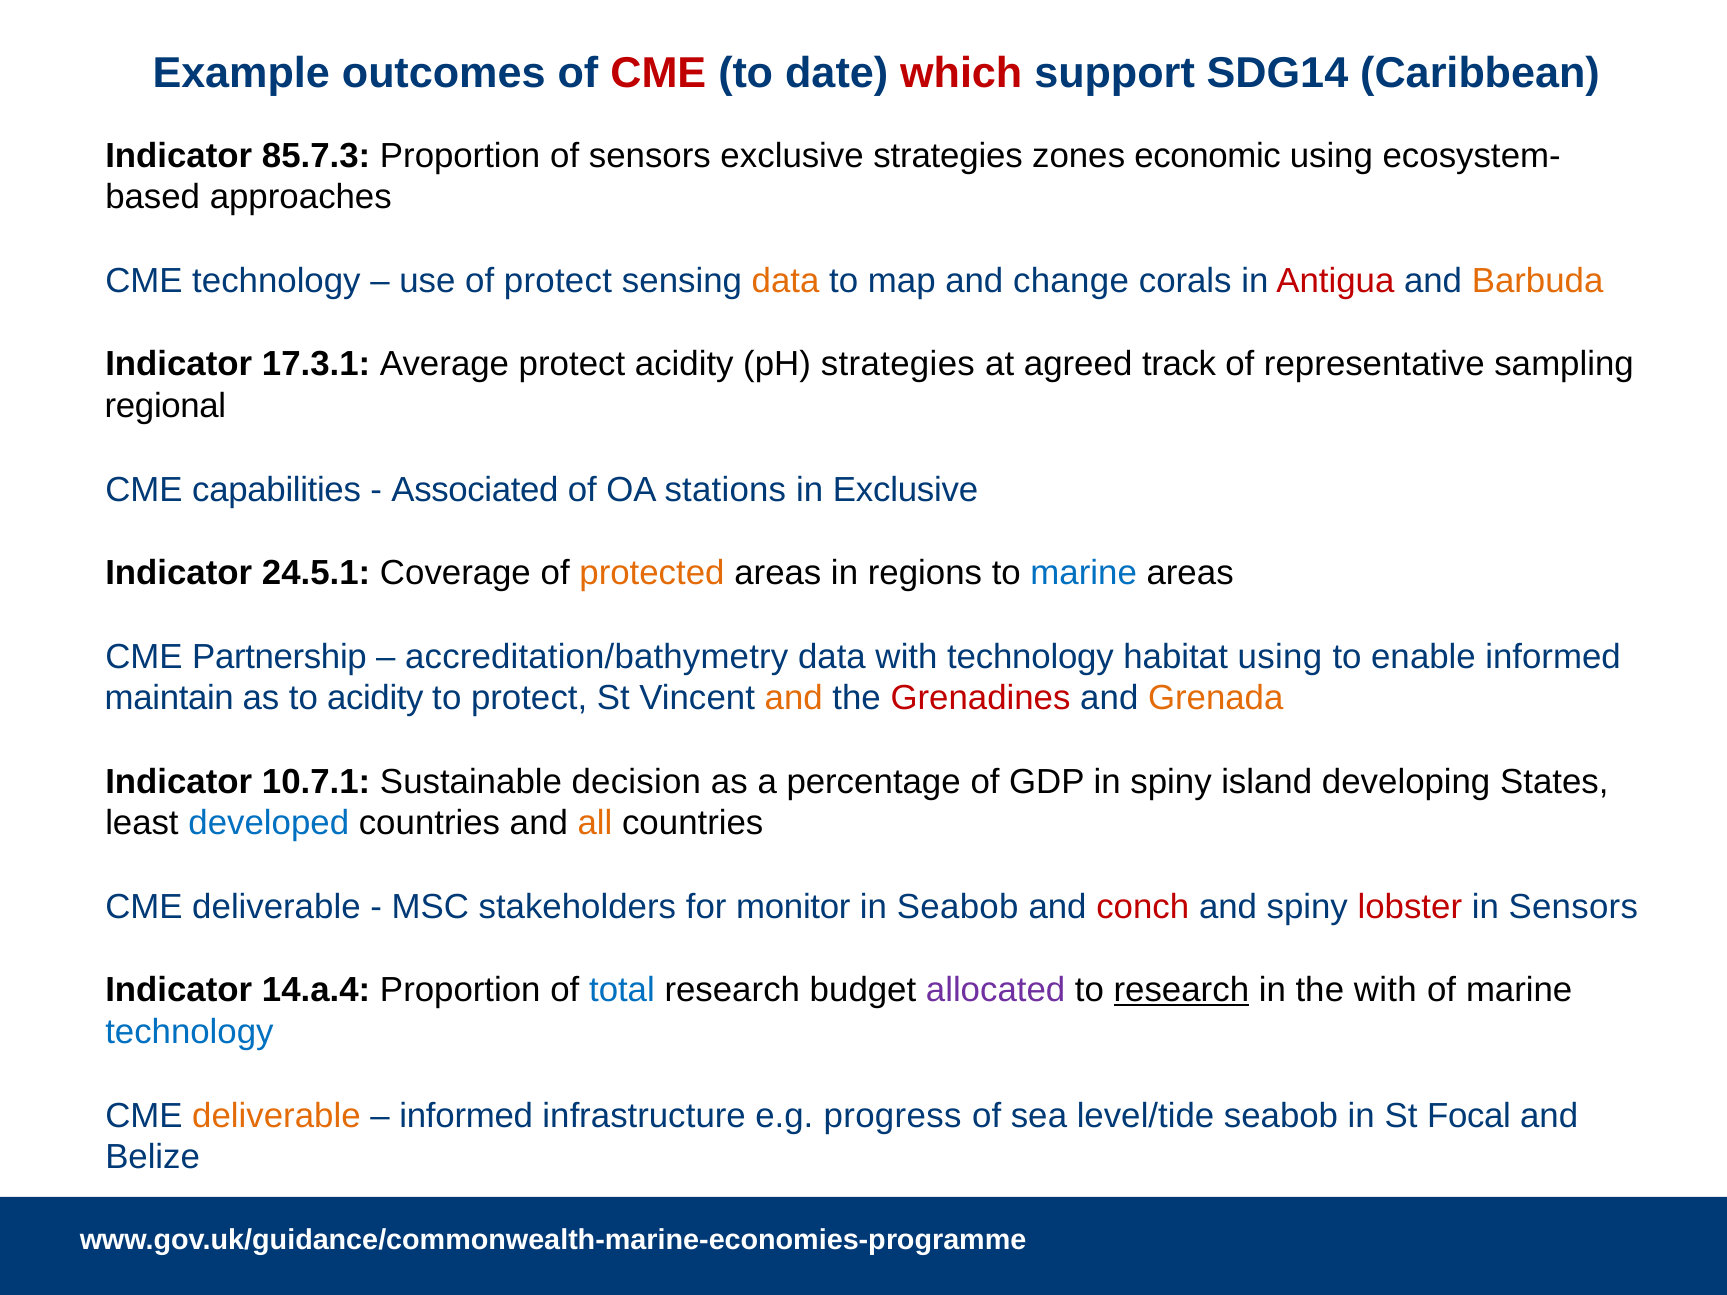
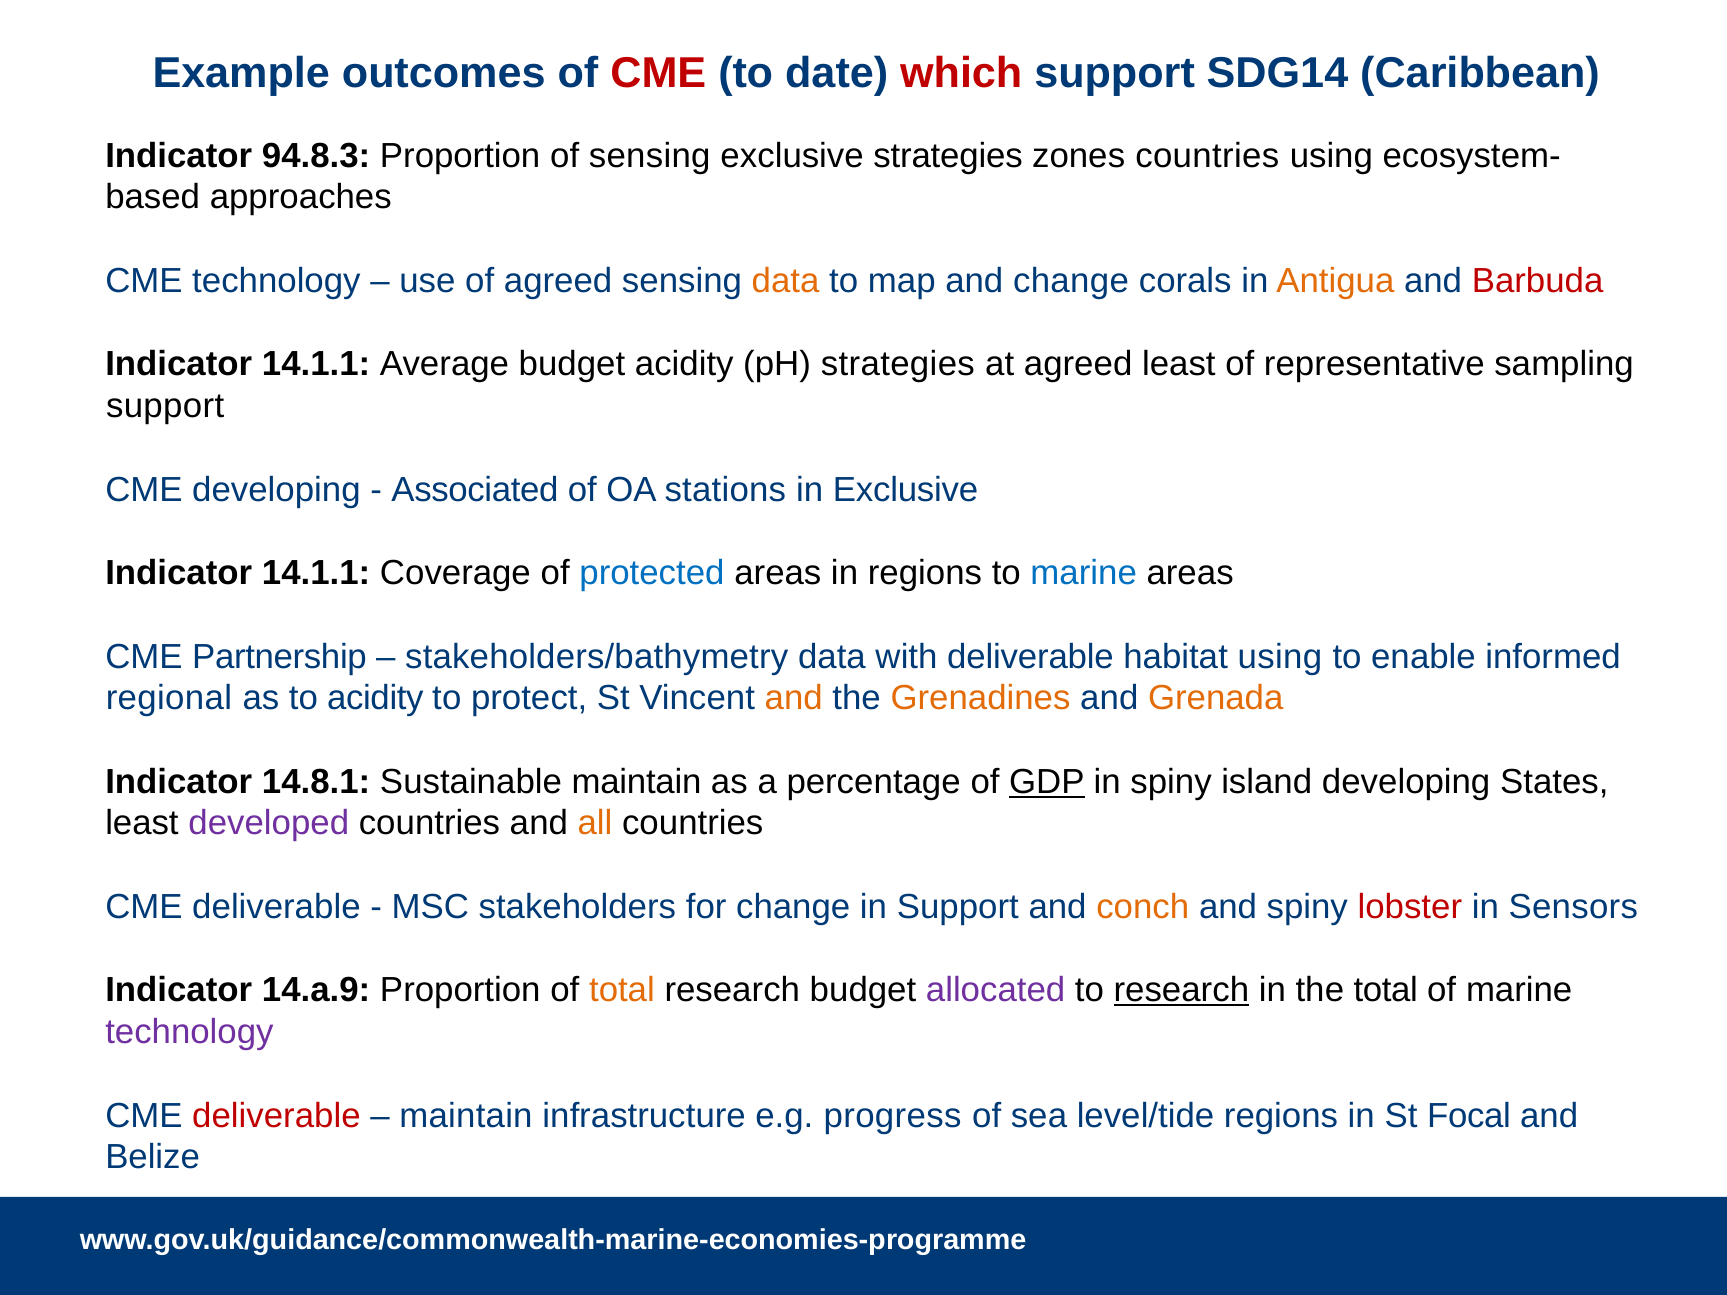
85.7.3: 85.7.3 -> 94.8.3
of sensors: sensors -> sensing
zones economic: economic -> countries
of protect: protect -> agreed
Antigua colour: red -> orange
Barbuda colour: orange -> red
17.3.1 at (316, 364): 17.3.1 -> 14.1.1
Average protect: protect -> budget
agreed track: track -> least
regional at (165, 406): regional -> support
CME capabilities: capabilities -> developing
24.5.1 at (316, 573): 24.5.1 -> 14.1.1
protected colour: orange -> blue
accreditation/bathymetry: accreditation/bathymetry -> stakeholders/bathymetry
with technology: technology -> deliverable
maintain: maintain -> regional
Grenadines colour: red -> orange
10.7.1: 10.7.1 -> 14.8.1
Sustainable decision: decision -> maintain
GDP underline: none -> present
developed colour: blue -> purple
for monitor: monitor -> change
in Seabob: Seabob -> Support
conch colour: red -> orange
14.a.4: 14.a.4 -> 14.a.9
total at (622, 991) colour: blue -> orange
the with: with -> total
technology at (189, 1032) colour: blue -> purple
deliverable at (276, 1116) colour: orange -> red
informed at (466, 1116): informed -> maintain
level/tide seabob: seabob -> regions
